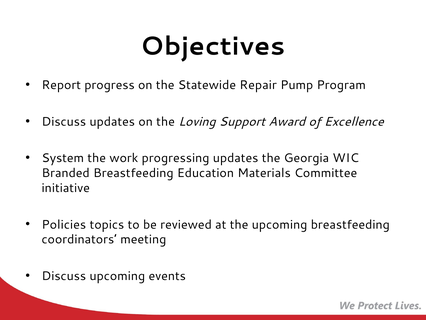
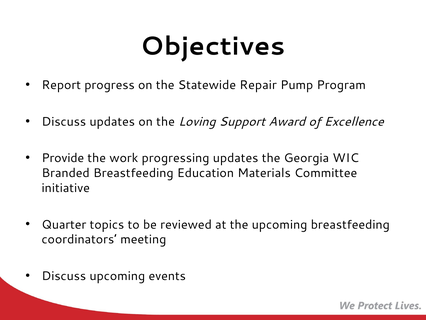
System: System -> Provide
Policies: Policies -> Quarter
